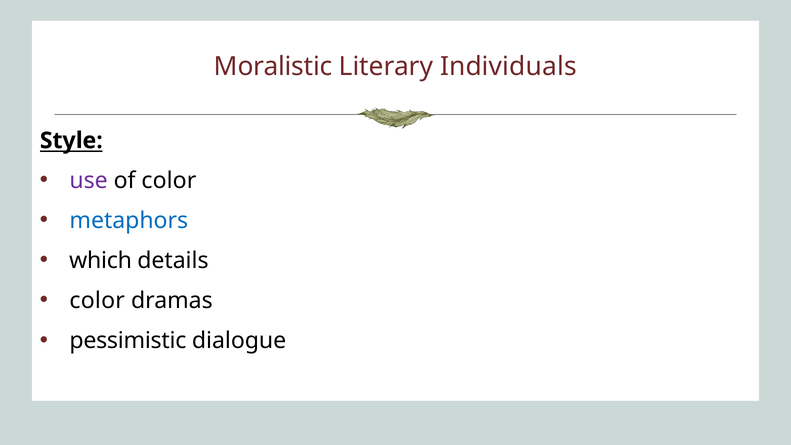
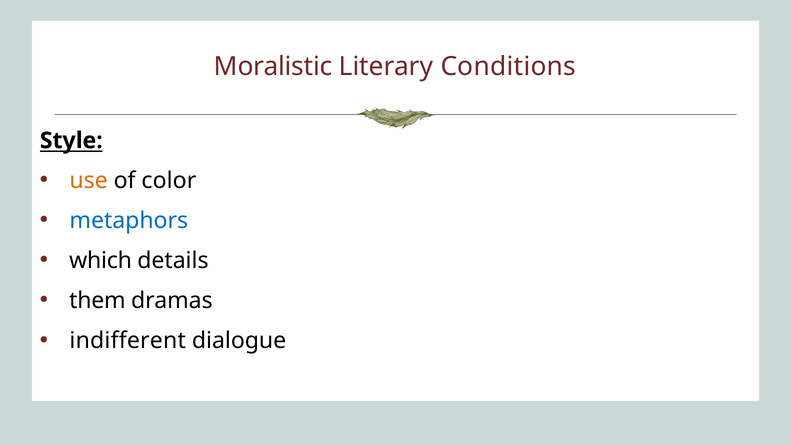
Individuals: Individuals -> Conditions
use colour: purple -> orange
color at (97, 301): color -> them
pessimistic: pessimistic -> indifferent
